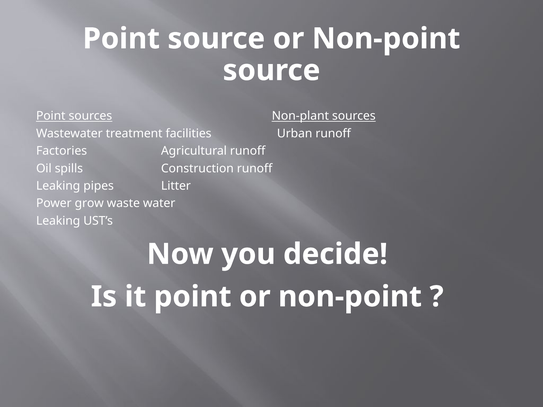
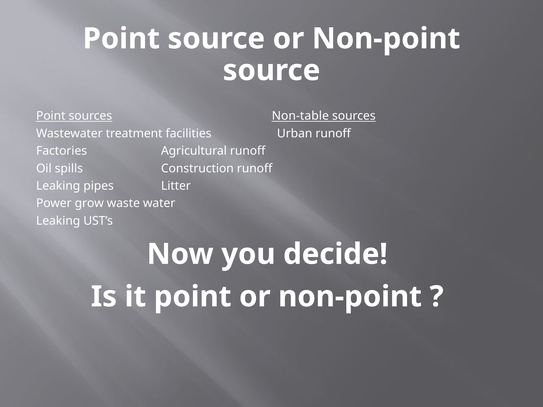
Non-plant: Non-plant -> Non-table
